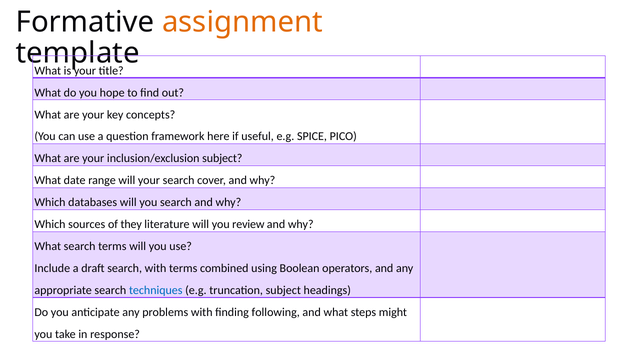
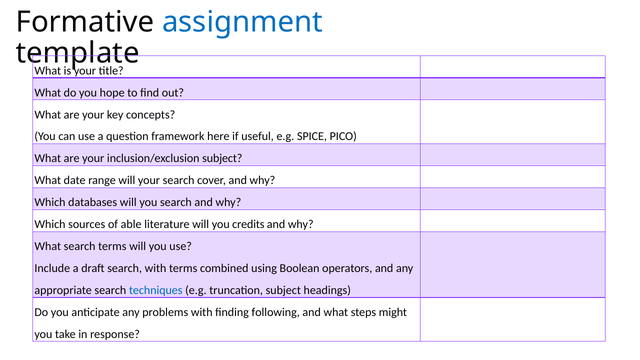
assignment colour: orange -> blue
they: they -> able
review: review -> credits
